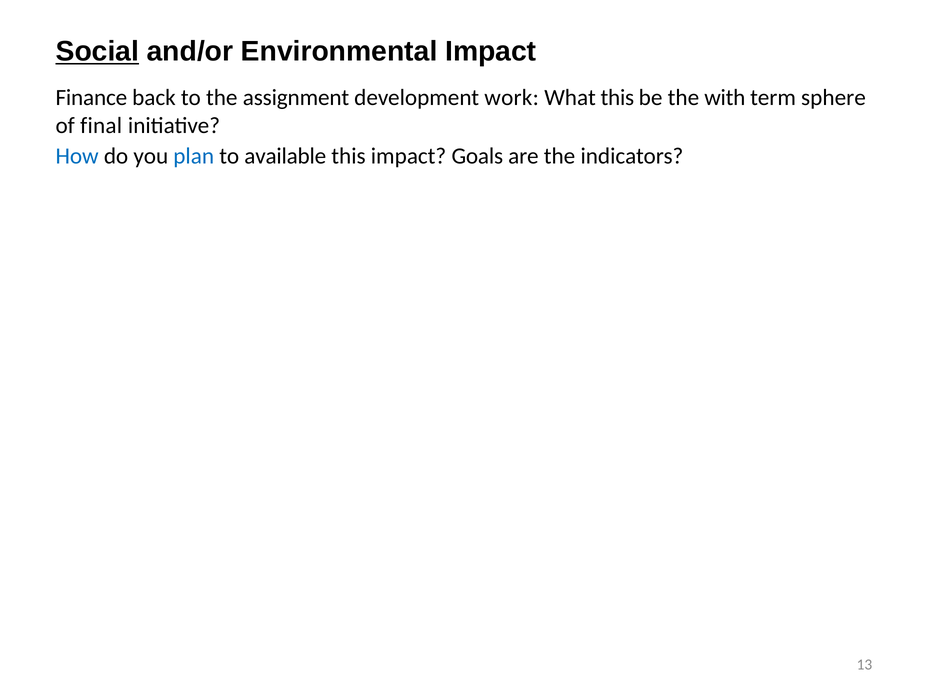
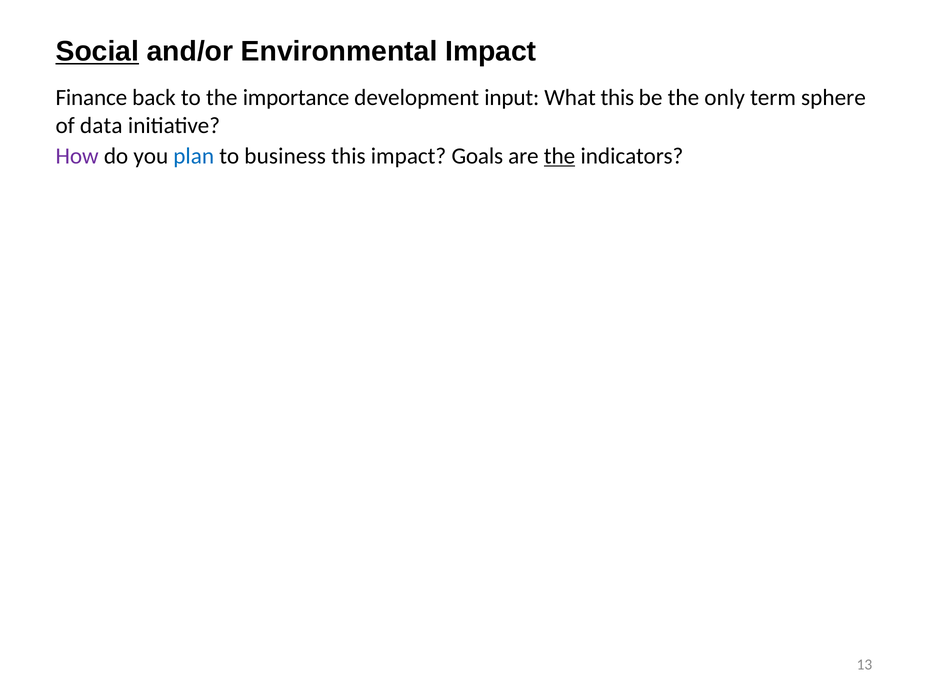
assignment: assignment -> importance
work: work -> input
with: with -> only
final: final -> data
How colour: blue -> purple
available: available -> business
the at (559, 156) underline: none -> present
